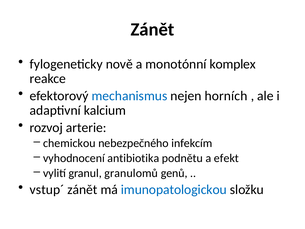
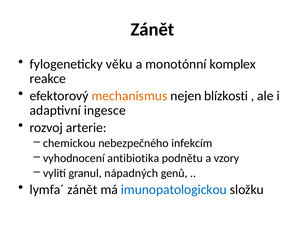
nově: nově -> věku
mechanismus colour: blue -> orange
horních: horních -> blízkosti
kalcium: kalcium -> ingesce
efekt: efekt -> vzory
granulomů: granulomů -> nápadných
vstup´: vstup´ -> lymfa´
